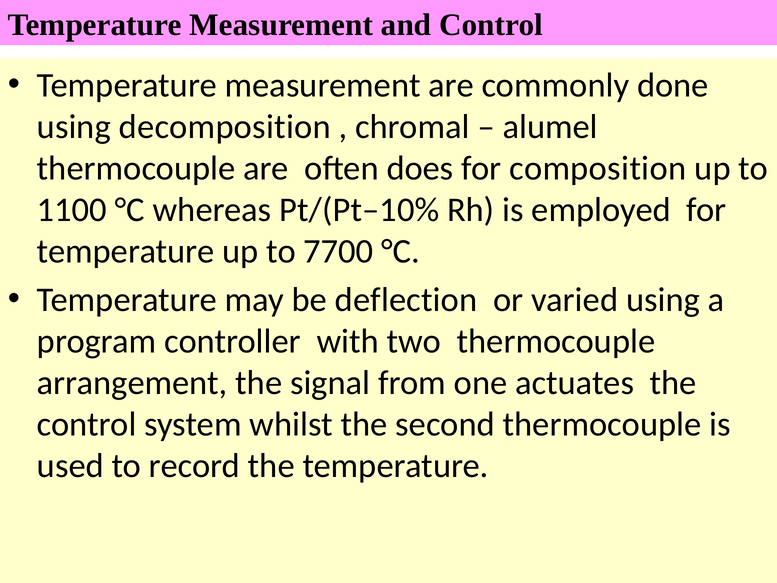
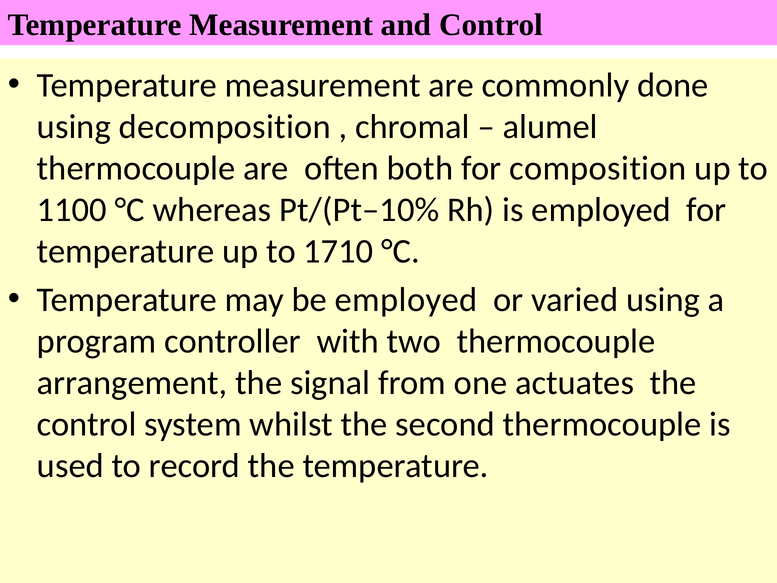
does: does -> both
7700: 7700 -> 1710
be deflection: deflection -> employed
